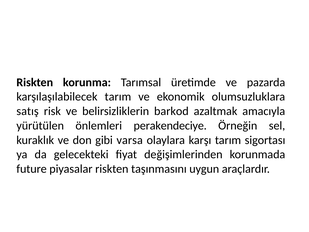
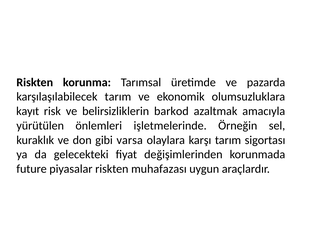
satış: satış -> kayıt
perakendeciye: perakendeciye -> işletmelerinde
taşınmasını: taşınmasını -> muhafazası
